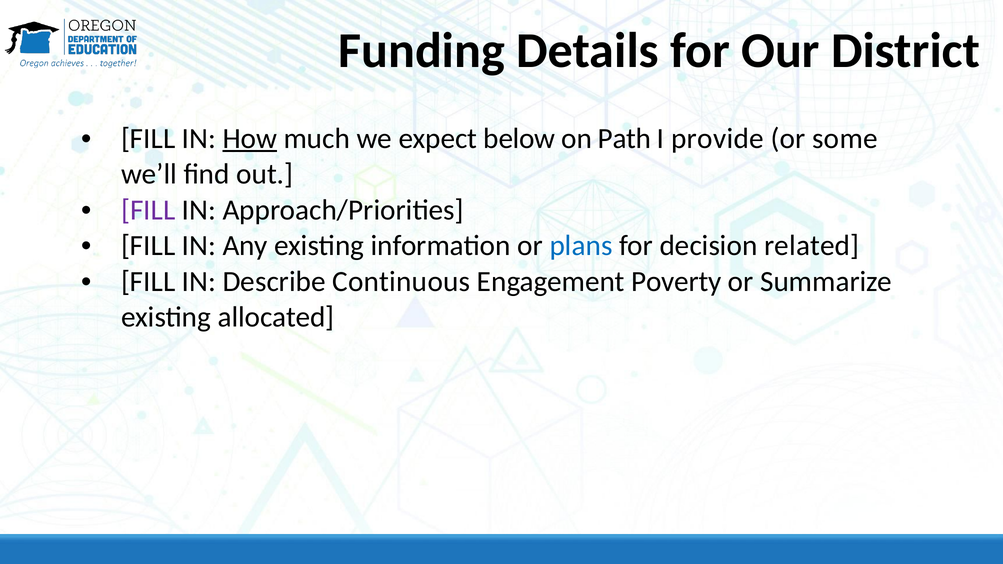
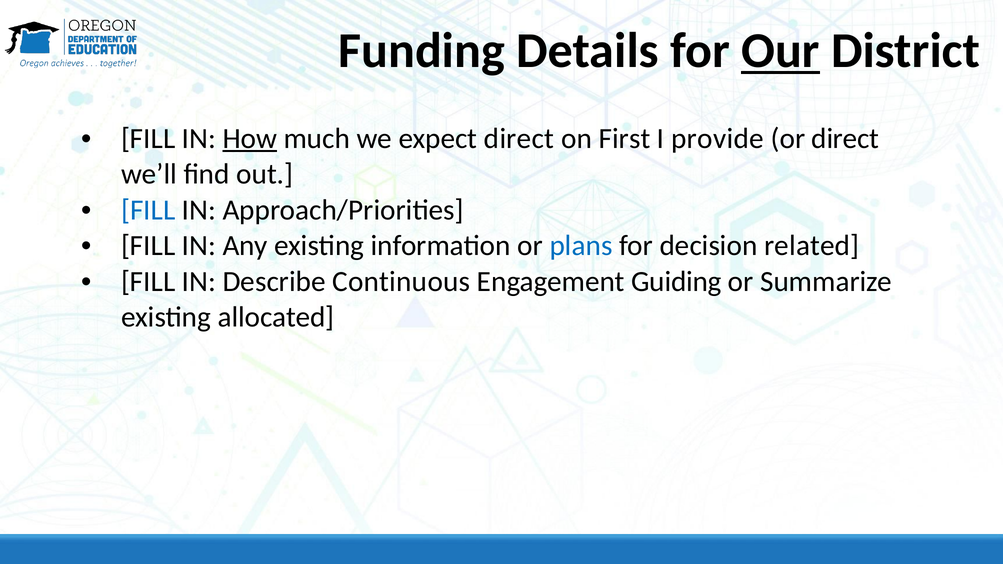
Our underline: none -> present
expect below: below -> direct
Path: Path -> First
or some: some -> direct
FILL at (148, 210) colour: purple -> blue
Poverty: Poverty -> Guiding
